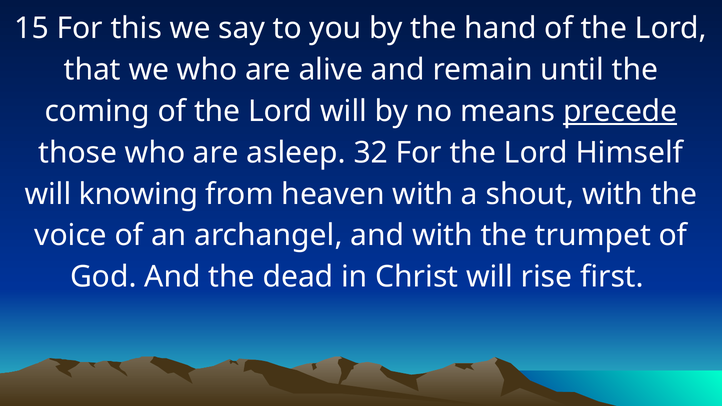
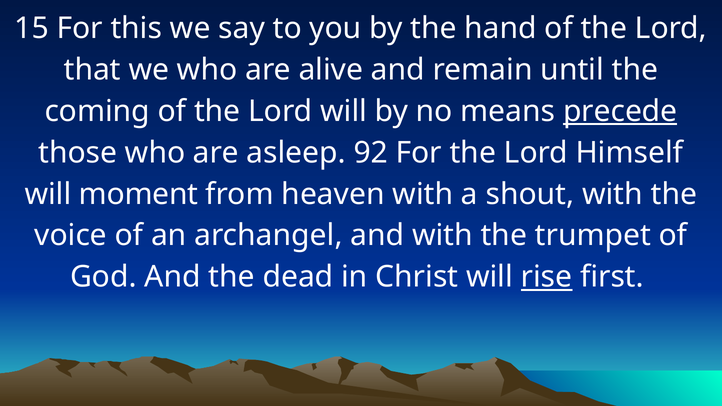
32: 32 -> 92
knowing: knowing -> moment
rise underline: none -> present
